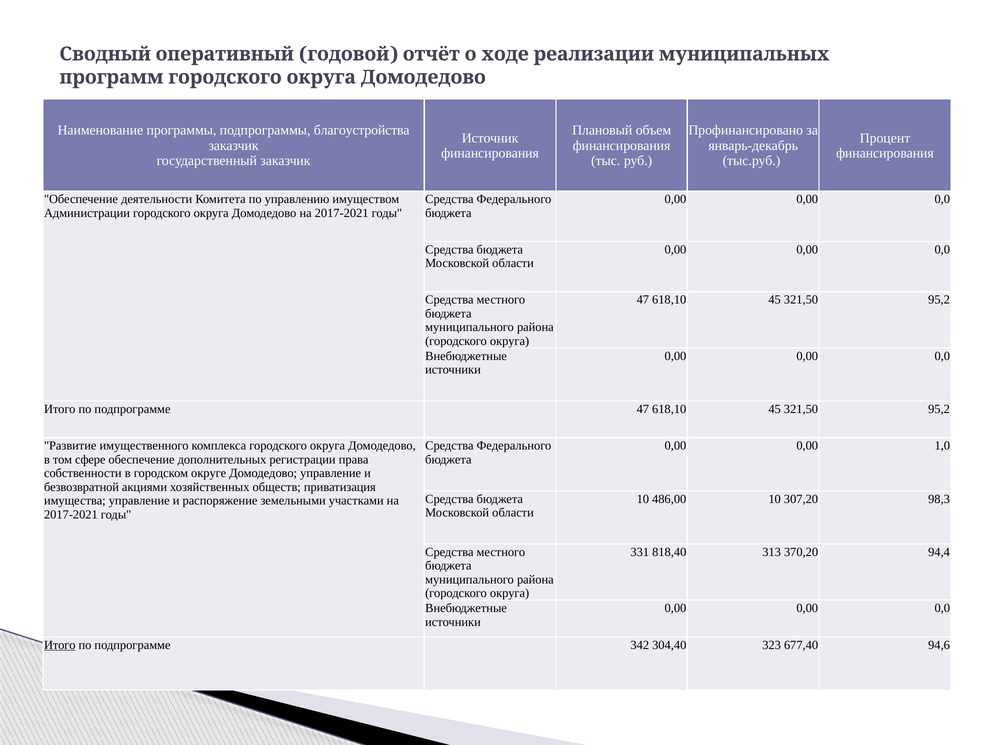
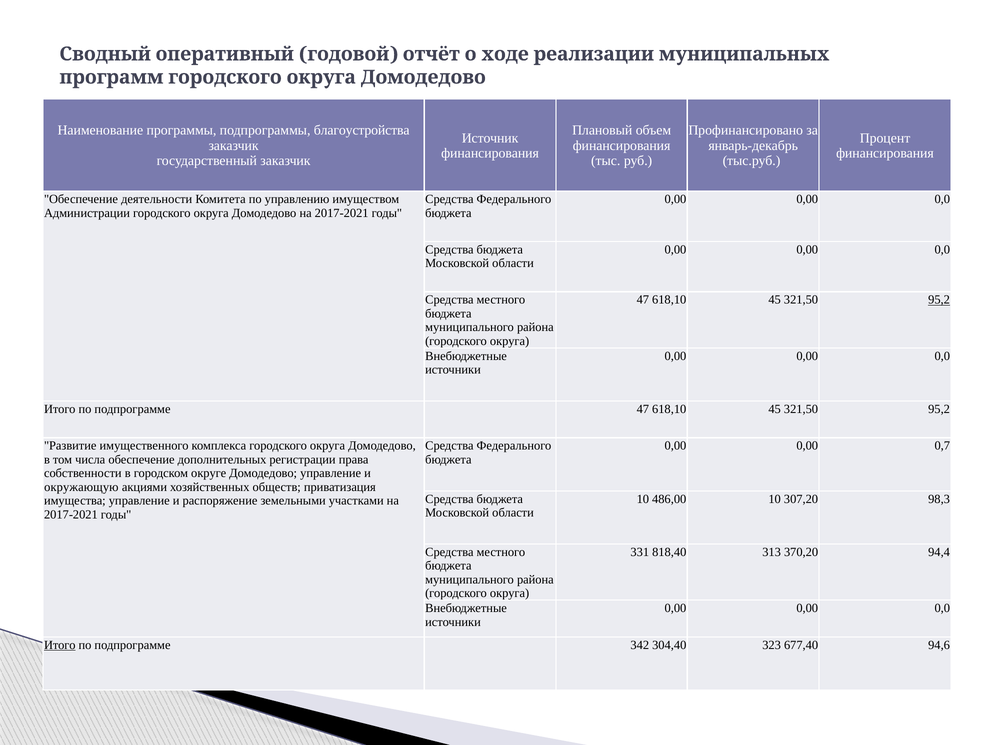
95,2 at (939, 300) underline: none -> present
1,0: 1,0 -> 0,7
сфере: сфере -> числа
безвозвратной: безвозвратной -> окружающую
